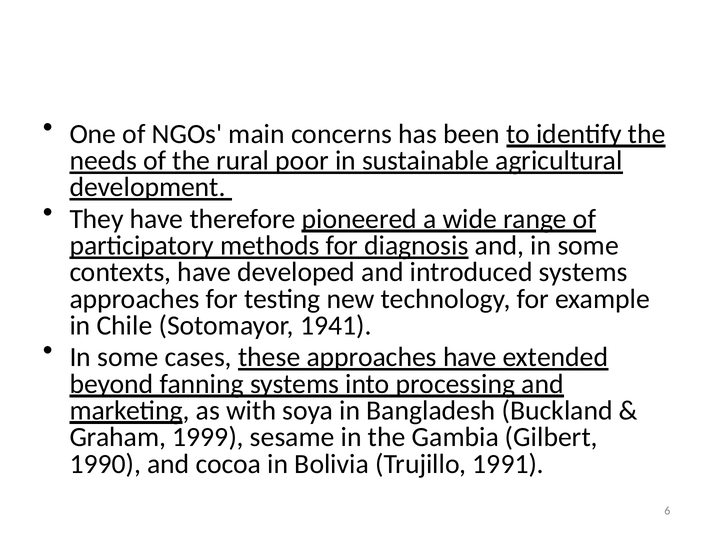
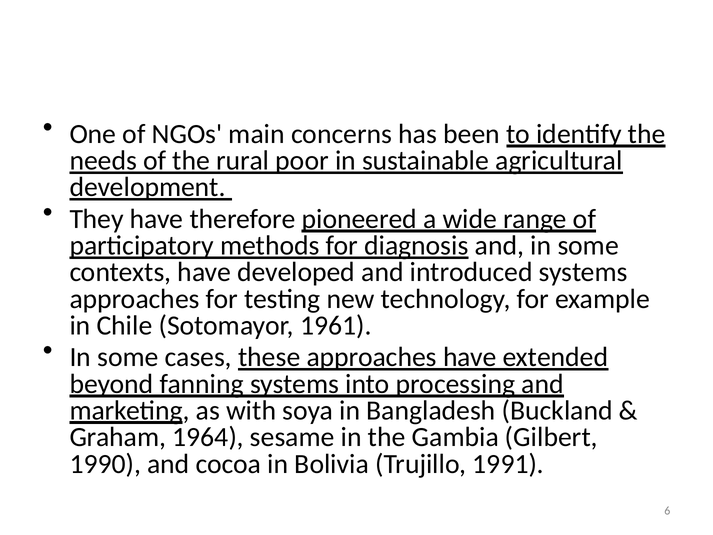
1941: 1941 -> 1961
1999: 1999 -> 1964
